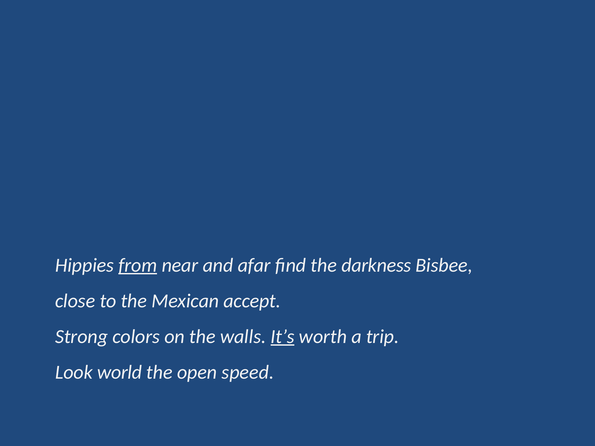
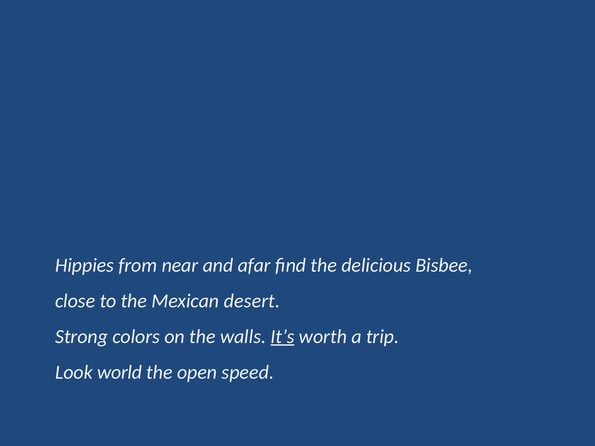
from underline: present -> none
darkness: darkness -> delicious
accept: accept -> desert
